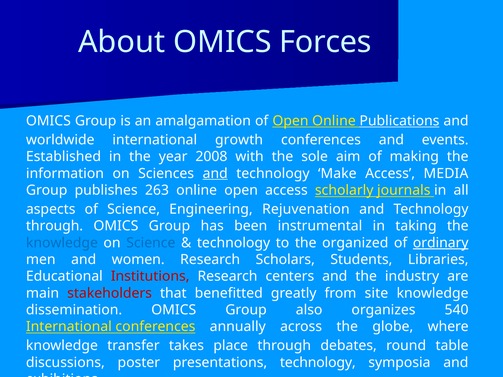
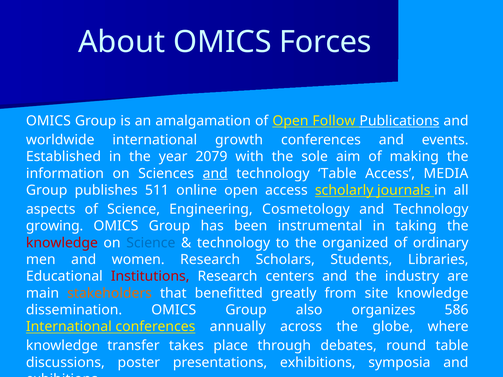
Open Online: Online -> Follow
2008: 2008 -> 2079
technology Make: Make -> Table
263: 263 -> 511
Rejuvenation: Rejuvenation -> Cosmetology
through at (55, 226): through -> growing
knowledge at (62, 243) colour: blue -> red
ordinary underline: present -> none
stakeholders colour: red -> orange
540: 540 -> 586
presentations technology: technology -> exhibitions
